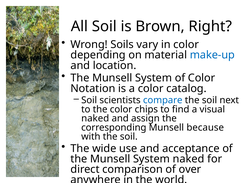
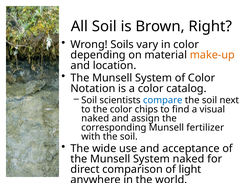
make-up colour: blue -> orange
because: because -> fertilizer
over: over -> light
